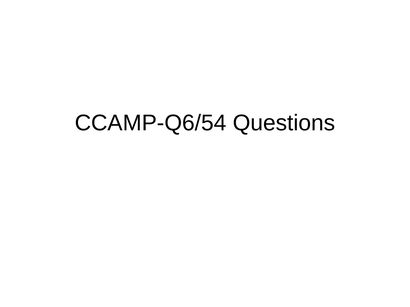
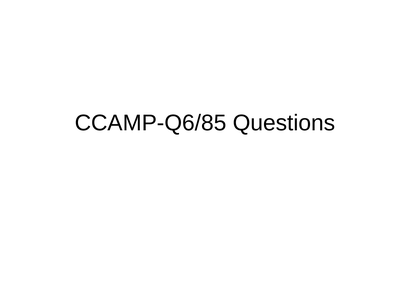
CCAMP-Q6/54: CCAMP-Q6/54 -> CCAMP-Q6/85
